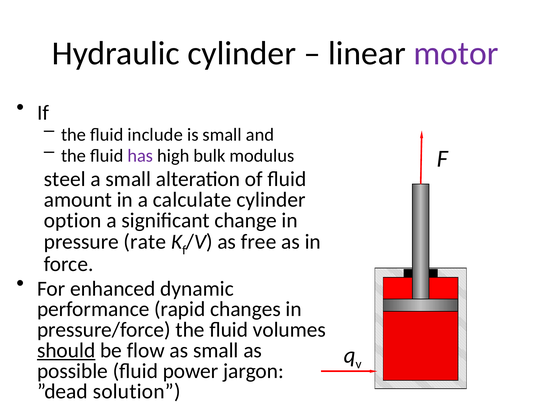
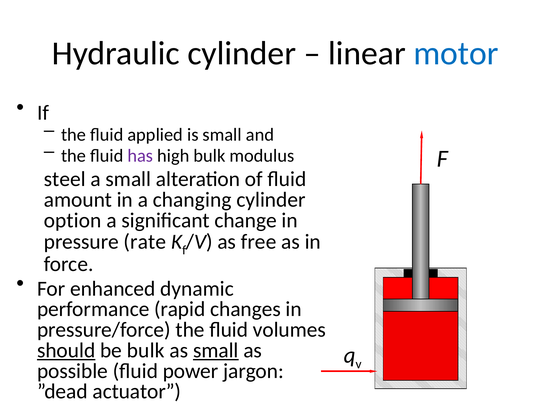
motor colour: purple -> blue
include: include -> applied
calculate: calculate -> changing
be flow: flow -> bulk
small at (216, 351) underline: none -> present
solution: solution -> actuator
